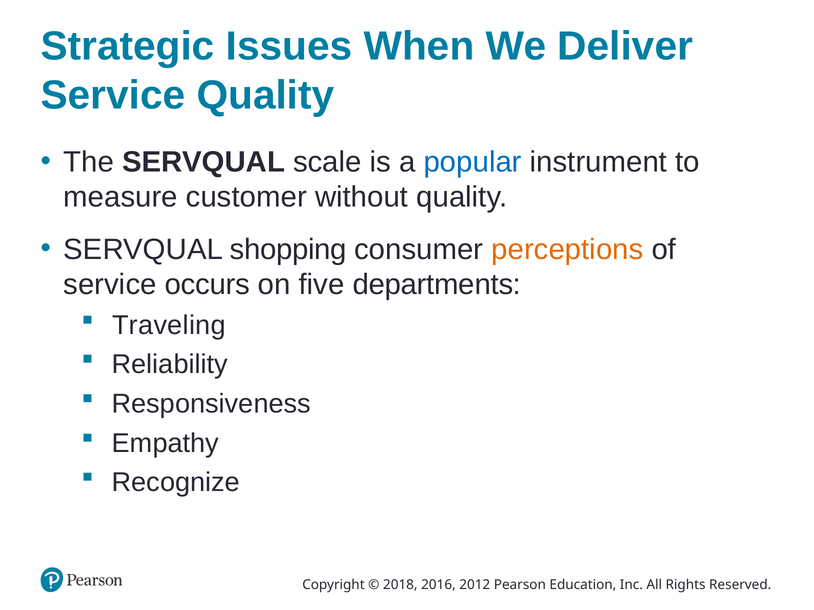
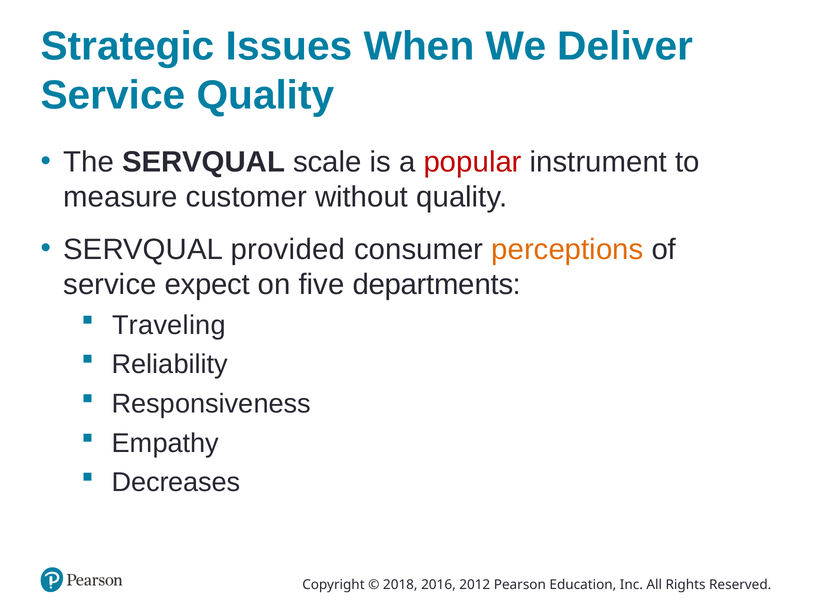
popular colour: blue -> red
shopping: shopping -> provided
occurs: occurs -> expect
Recognize: Recognize -> Decreases
